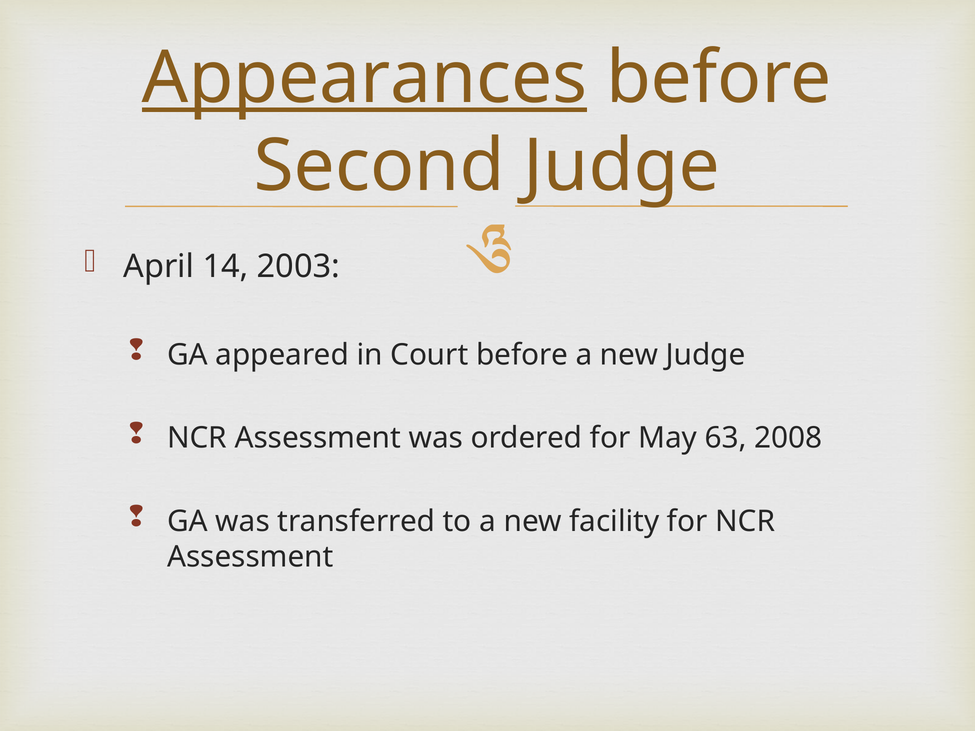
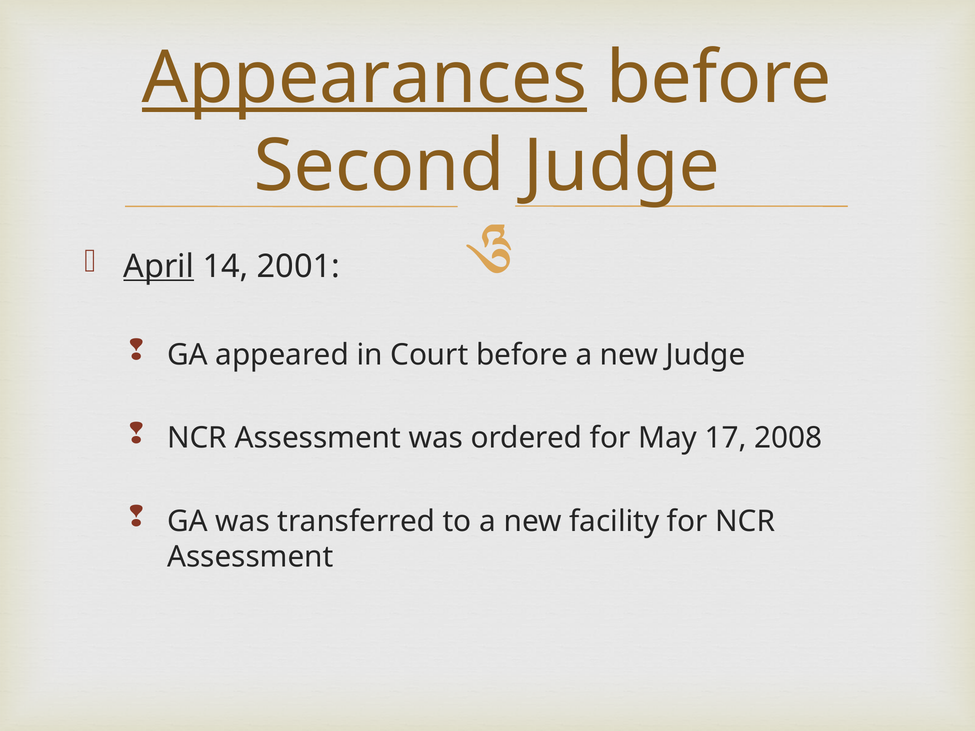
April underline: none -> present
2003: 2003 -> 2001
63: 63 -> 17
